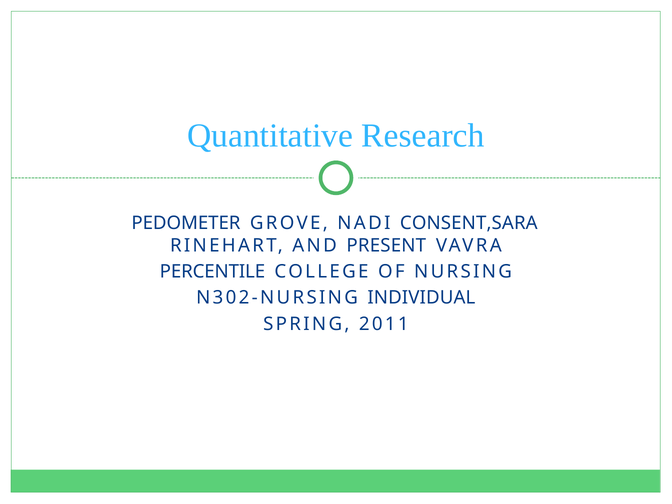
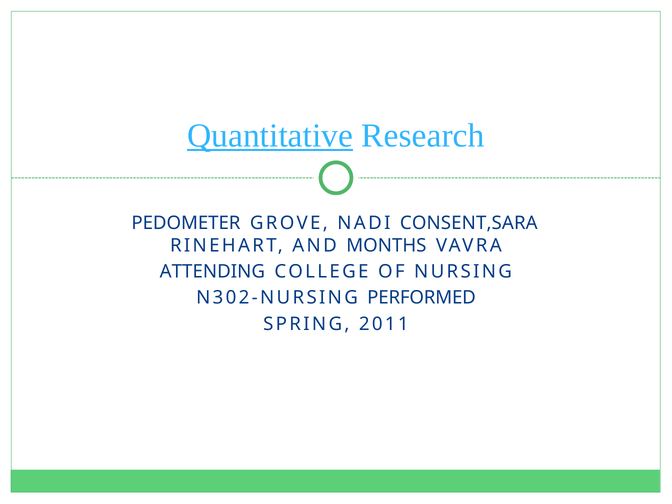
Quantitative underline: none -> present
PRESENT: PRESENT -> MONTHS
PERCENTILE: PERCENTILE -> ATTENDING
INDIVIDUAL: INDIVIDUAL -> PERFORMED
